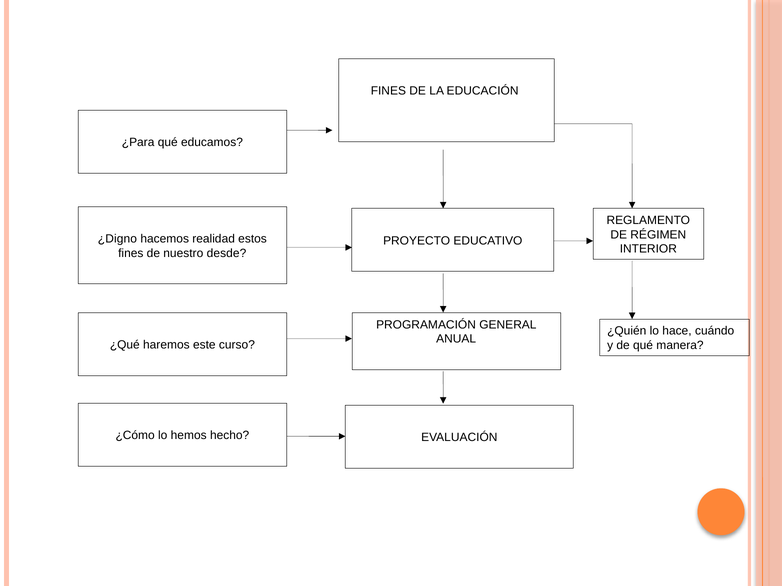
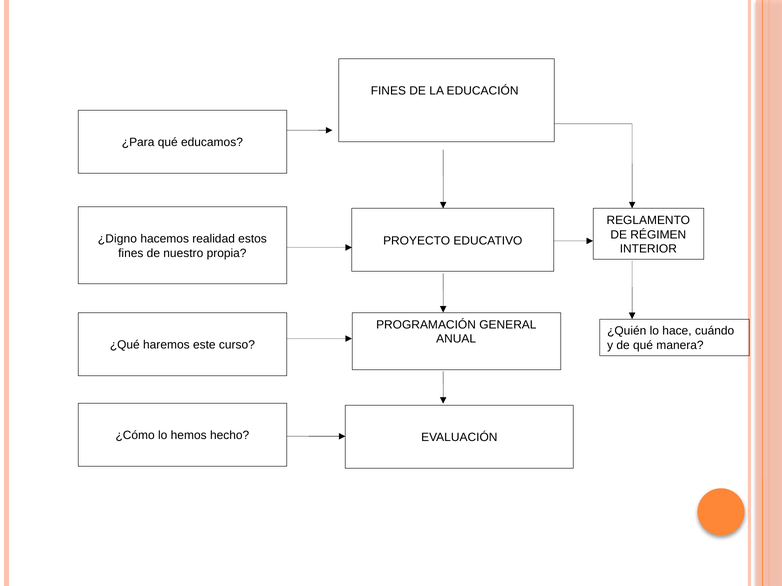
desde: desde -> propia
